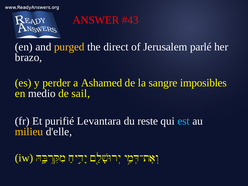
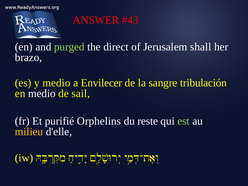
purged colour: yellow -> light green
parlé: parlé -> shall
y perder: perder -> medio
Ashamed: Ashamed -> Envilecer
imposibles: imposibles -> tribulación
Levantara: Levantara -> Orphelins
est colour: light blue -> light green
